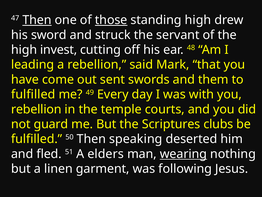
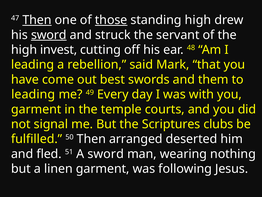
sword at (49, 35) underline: none -> present
sent: sent -> best
fulfilled at (33, 94): fulfilled -> leading
rebellion at (36, 109): rebellion -> garment
guard: guard -> signal
speaking: speaking -> arranged
A elders: elders -> sword
wearing underline: present -> none
